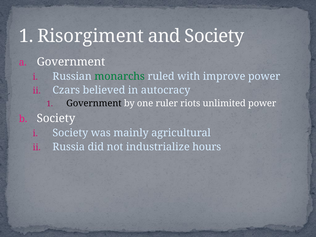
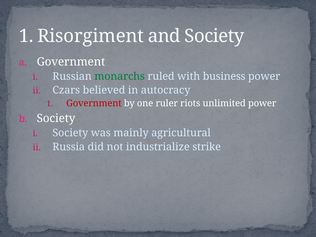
improve: improve -> business
Government at (94, 103) colour: black -> red
hours: hours -> strike
